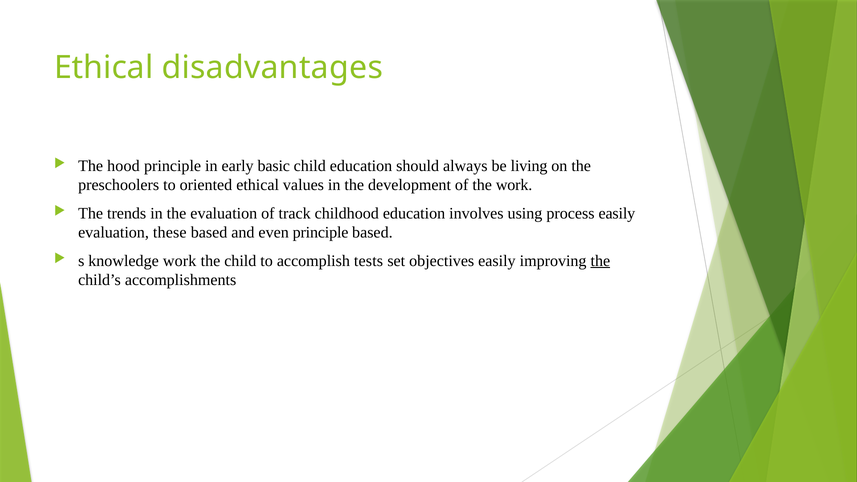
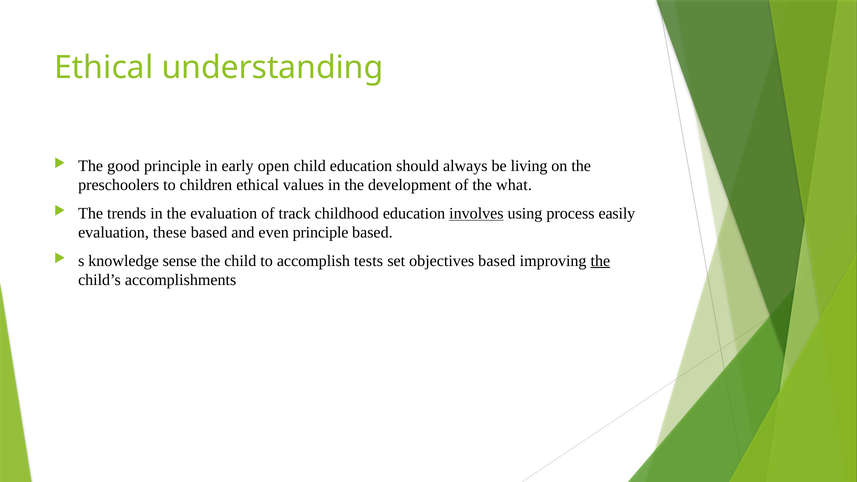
disadvantages: disadvantages -> understanding
hood: hood -> good
basic: basic -> open
oriented: oriented -> children
the work: work -> what
involves underline: none -> present
knowledge work: work -> sense
objectives easily: easily -> based
